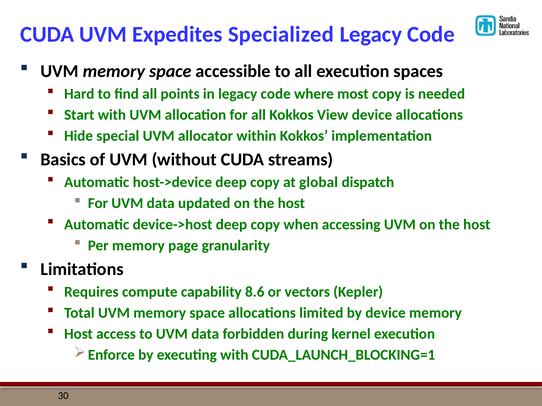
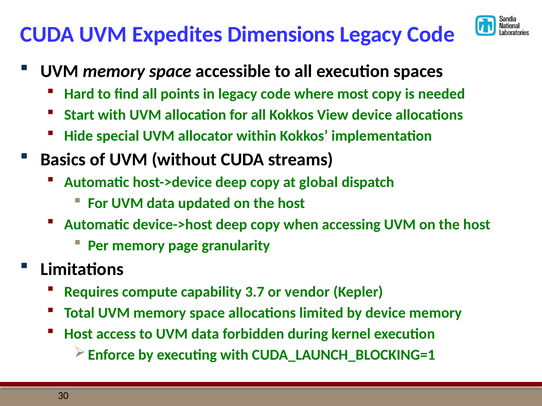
Specialized: Specialized -> Dimensions
8.6: 8.6 -> 3.7
vectors: vectors -> vendor
